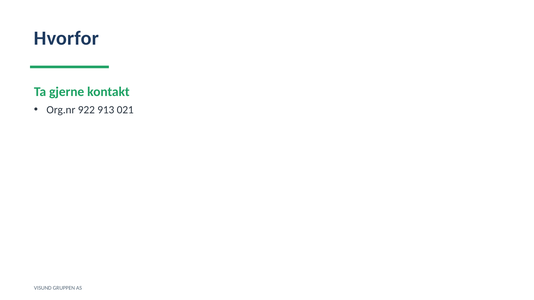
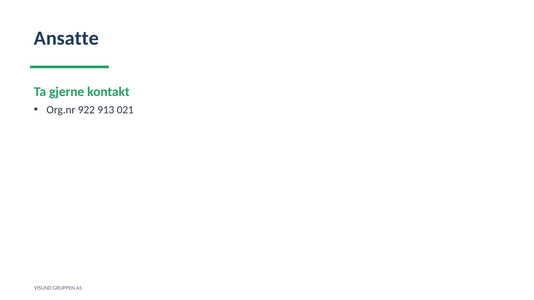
Hvorfor: Hvorfor -> Ansatte
